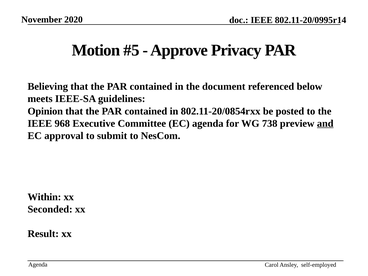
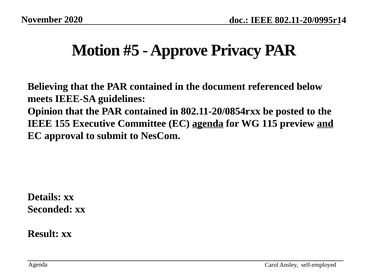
968: 968 -> 155
agenda at (208, 123) underline: none -> present
738: 738 -> 115
Within: Within -> Details
